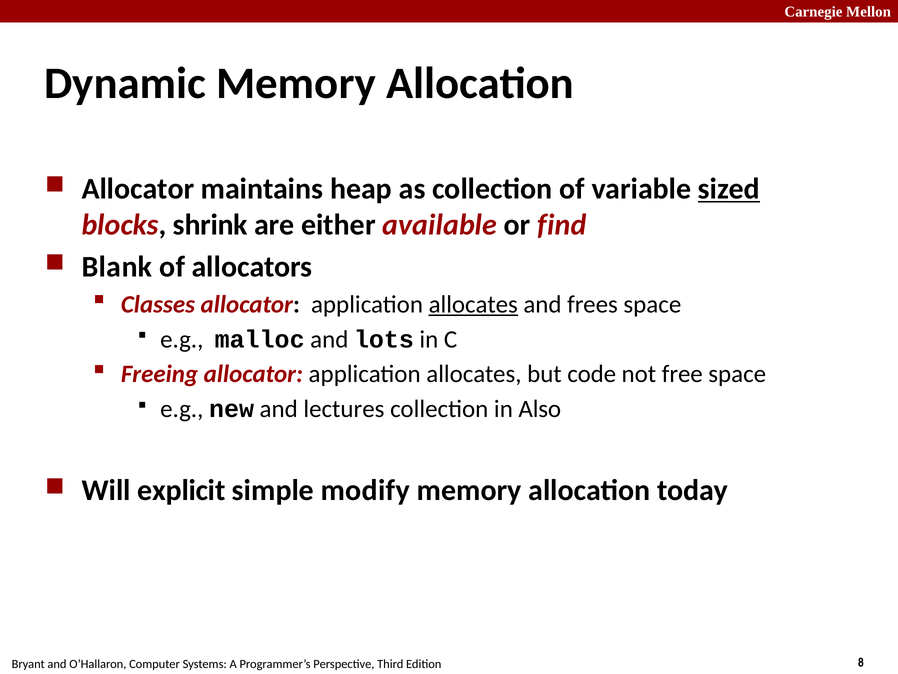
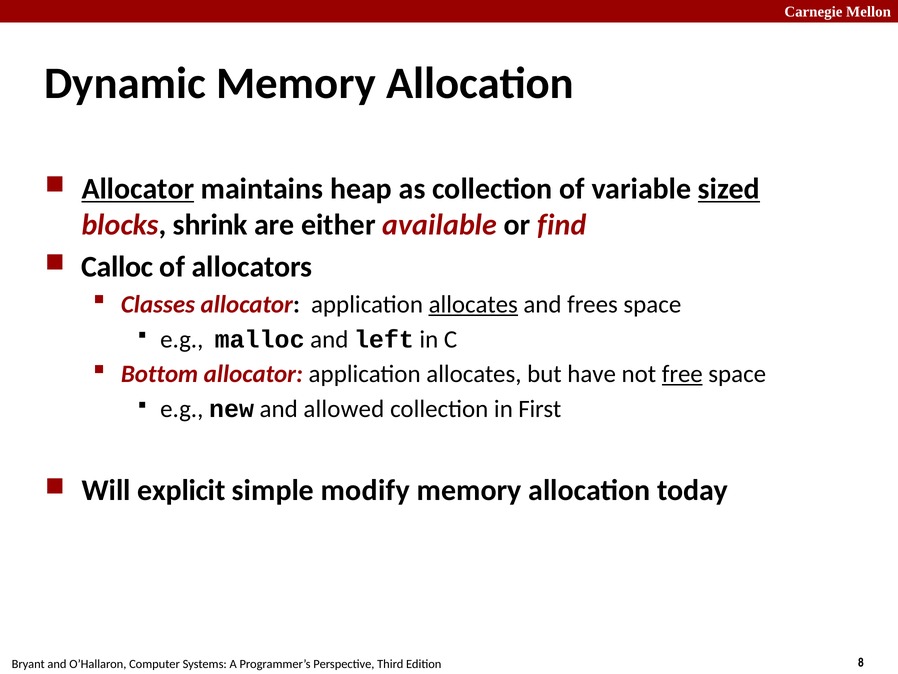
Allocator at (138, 189) underline: none -> present
Blank: Blank -> Calloc
lots: lots -> left
Freeing: Freeing -> Bottom
code: code -> have
free underline: none -> present
lectures: lectures -> allowed
Also: Also -> First
